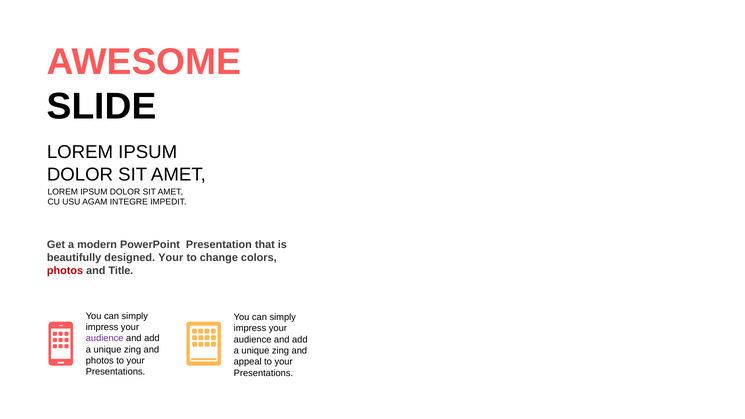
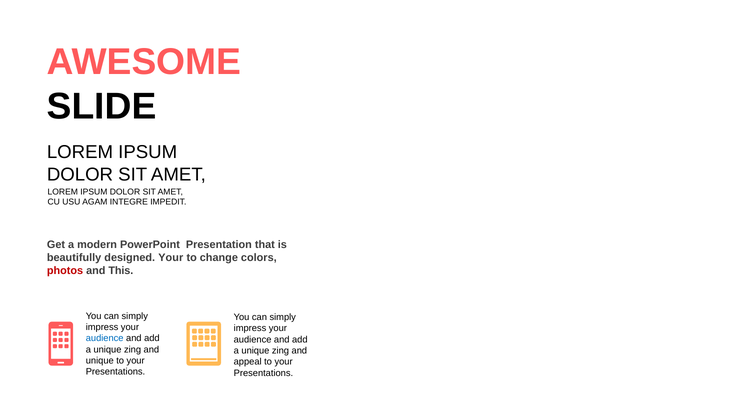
Title: Title -> This
audience at (105, 338) colour: purple -> blue
photos at (100, 361): photos -> unique
